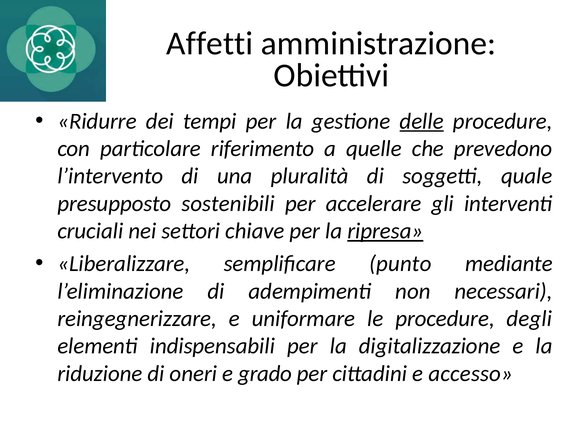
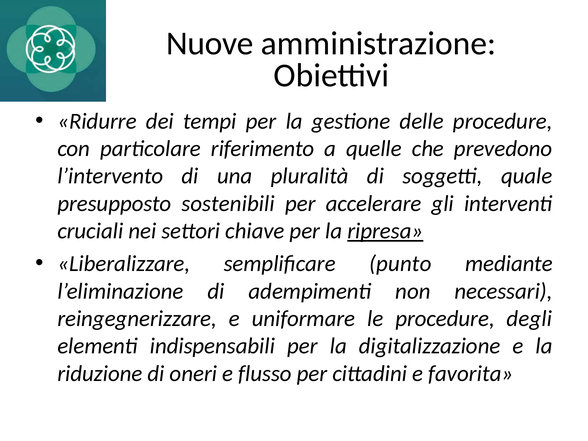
Affetti: Affetti -> Nuove
delle underline: present -> none
grado: grado -> flusso
accesso: accesso -> favorita
